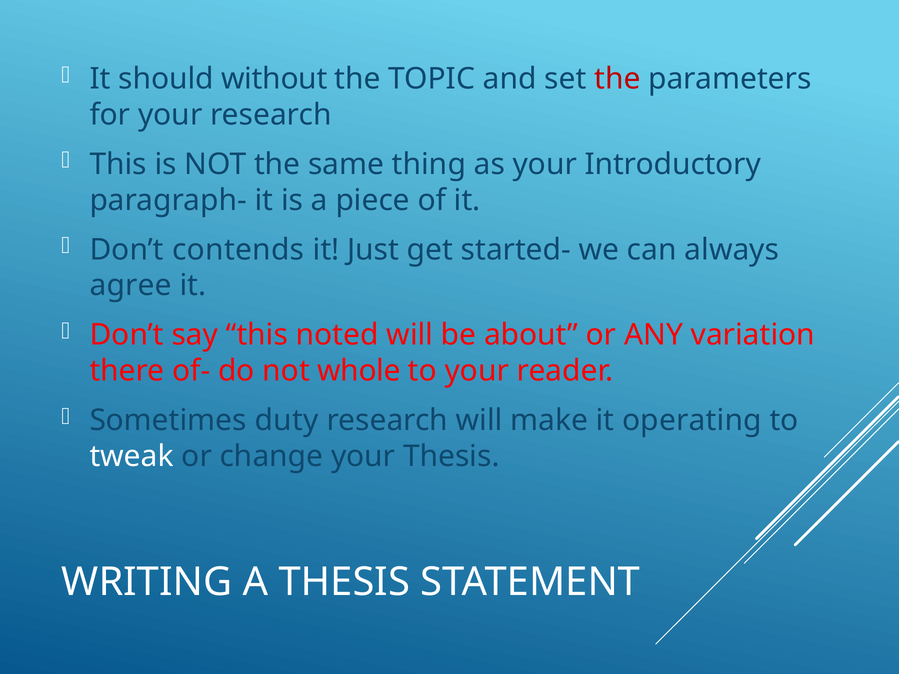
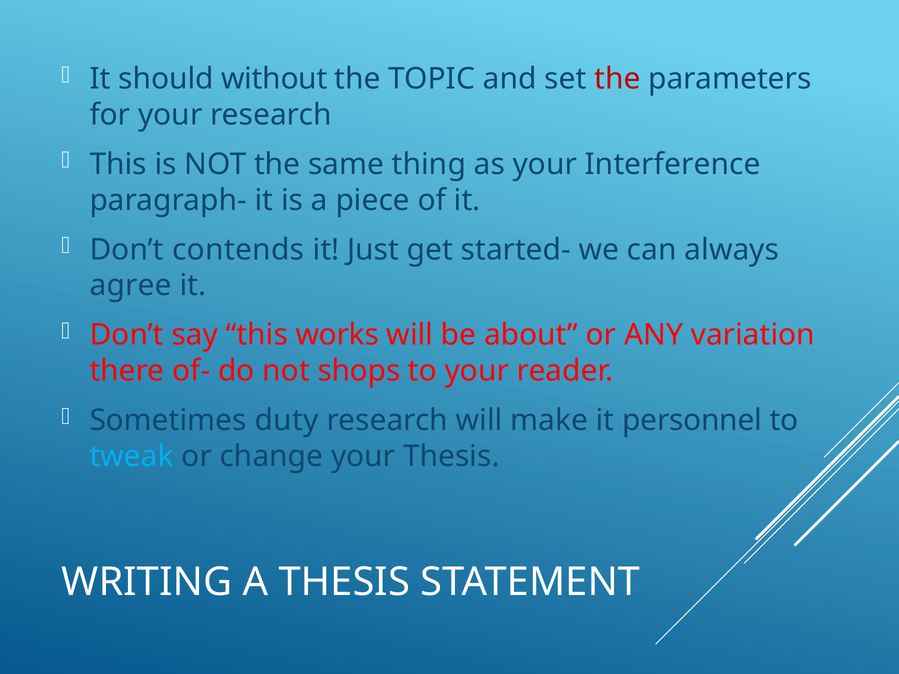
Introductory: Introductory -> Interference
noted: noted -> works
whole: whole -> shops
operating: operating -> personnel
tweak colour: white -> light blue
